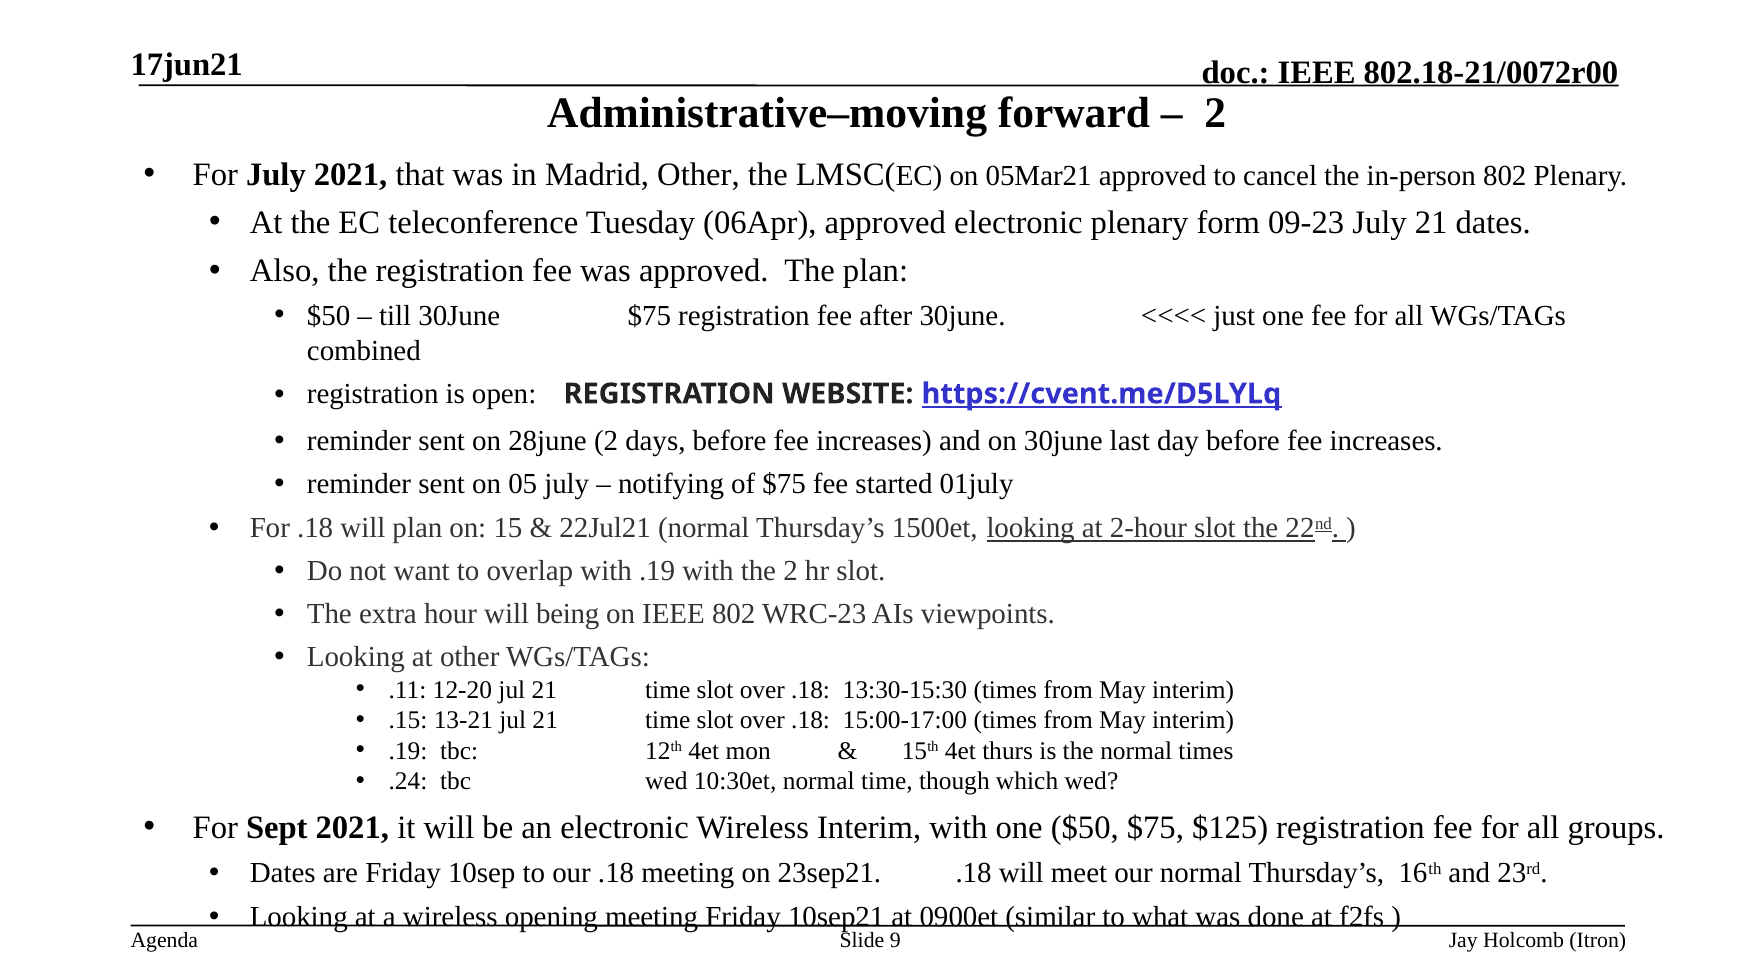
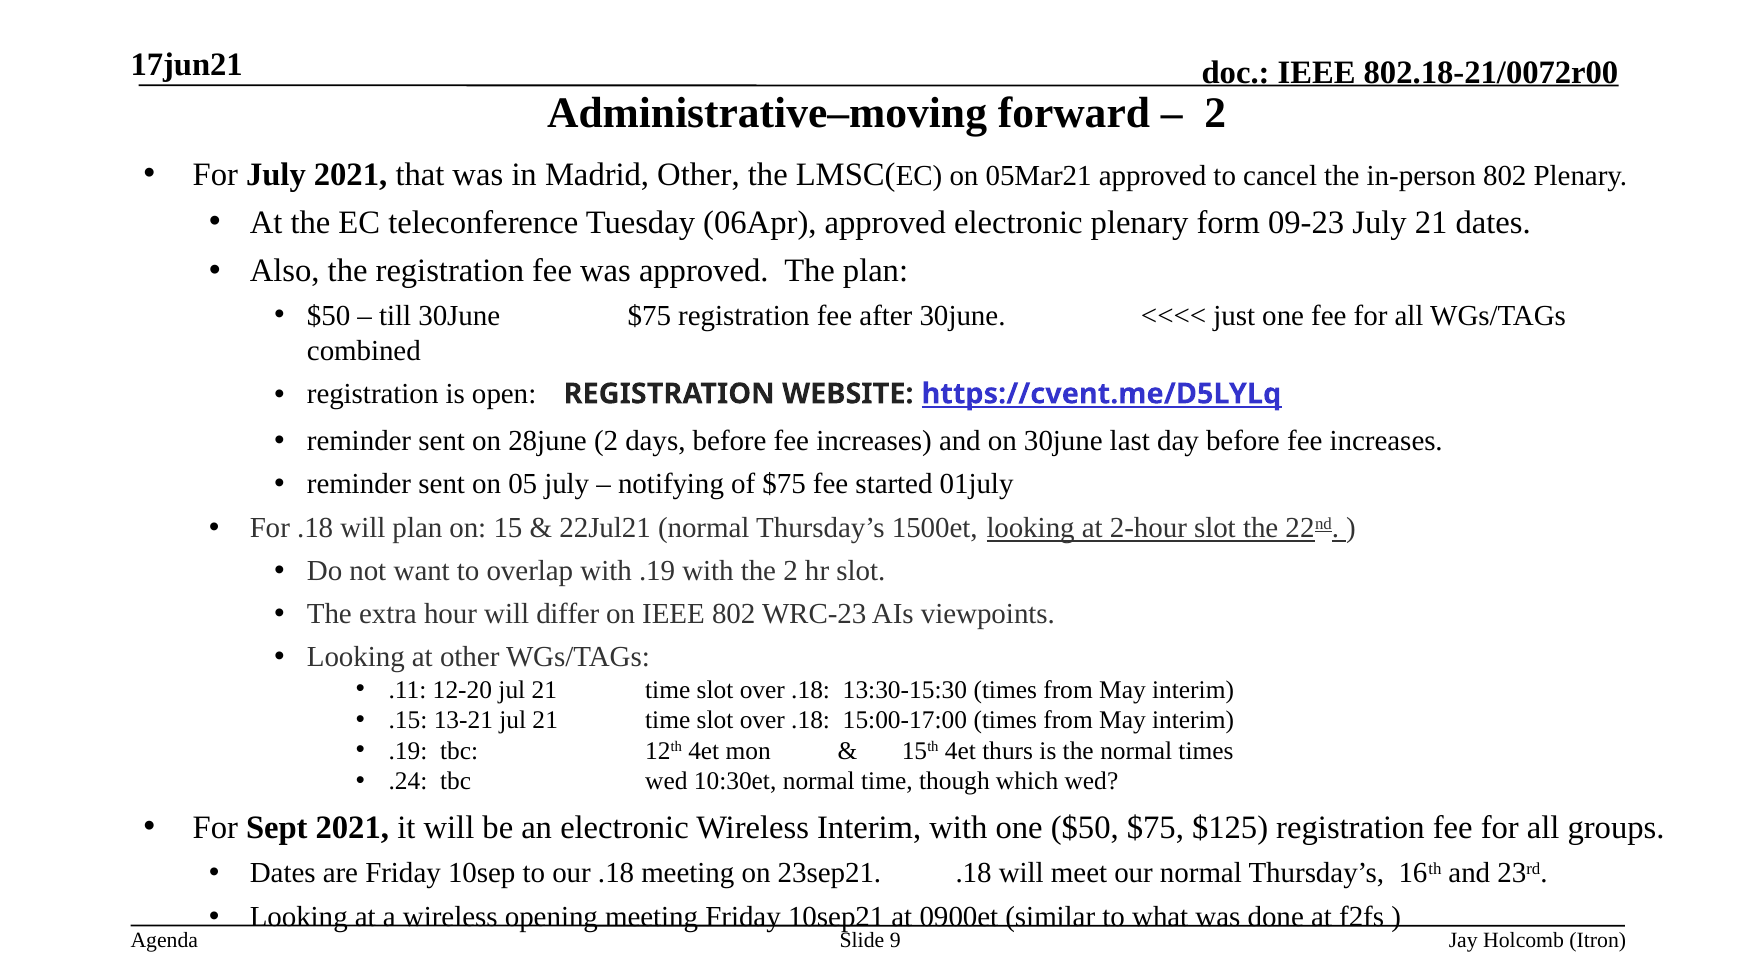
being: being -> differ
